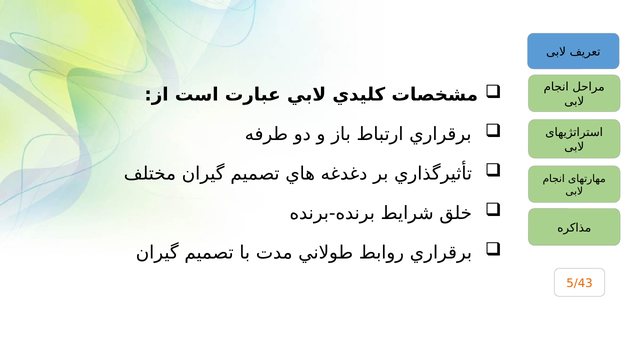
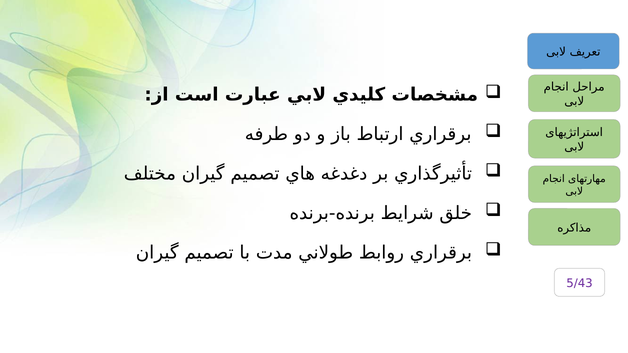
5/43 colour: orange -> purple
